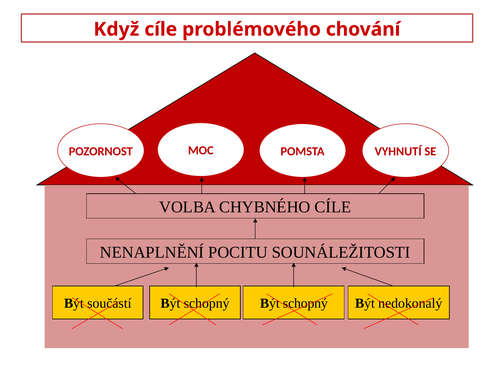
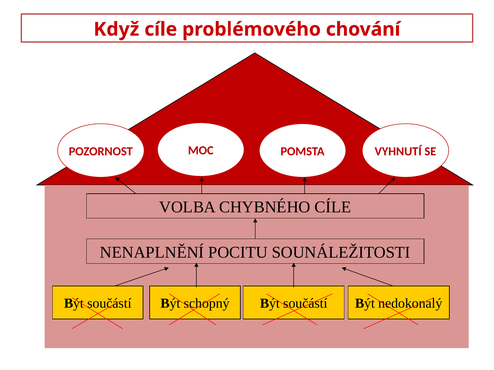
schopný Být schopný: schopný -> součástí
